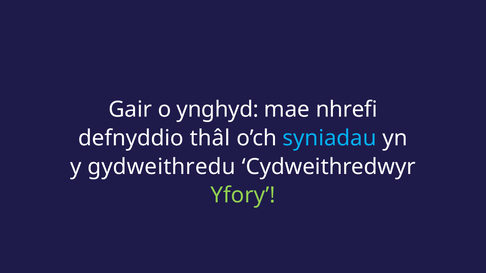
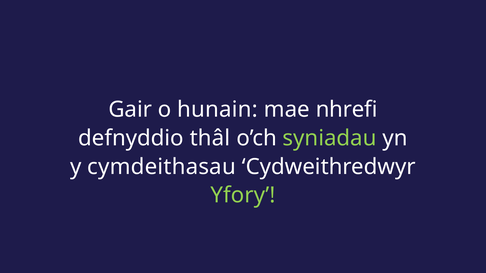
ynghyd: ynghyd -> hunain
syniadau colour: light blue -> light green
gydweithredu: gydweithredu -> cymdeithasau
